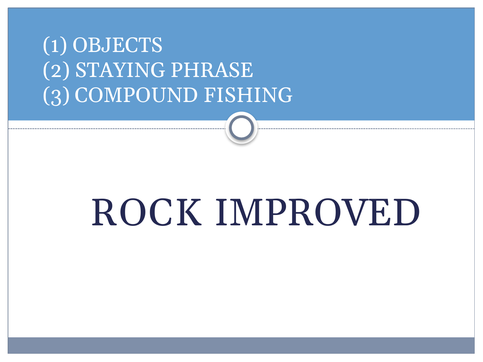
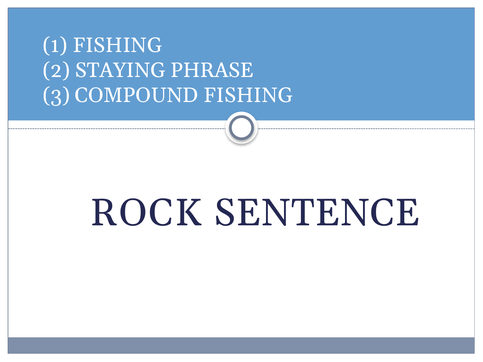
1 OBJECTS: OBJECTS -> FISHING
IMPROVED: IMPROVED -> SENTENCE
